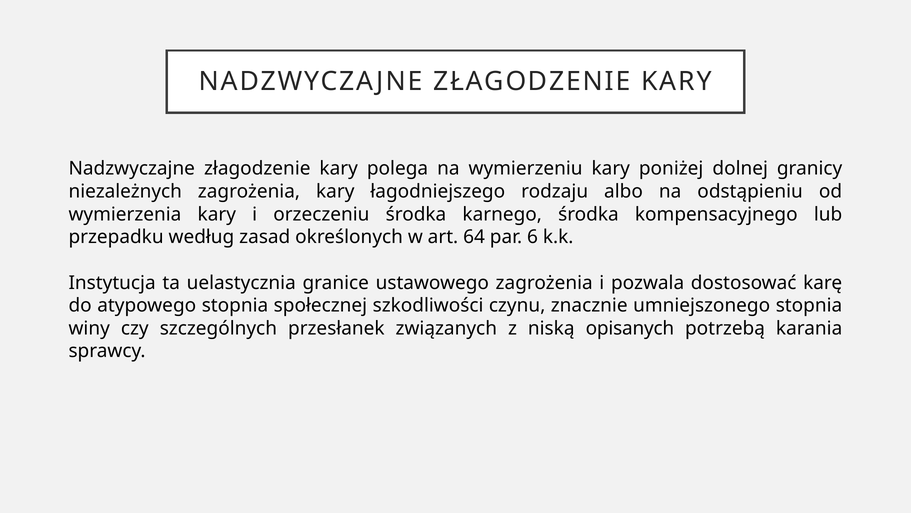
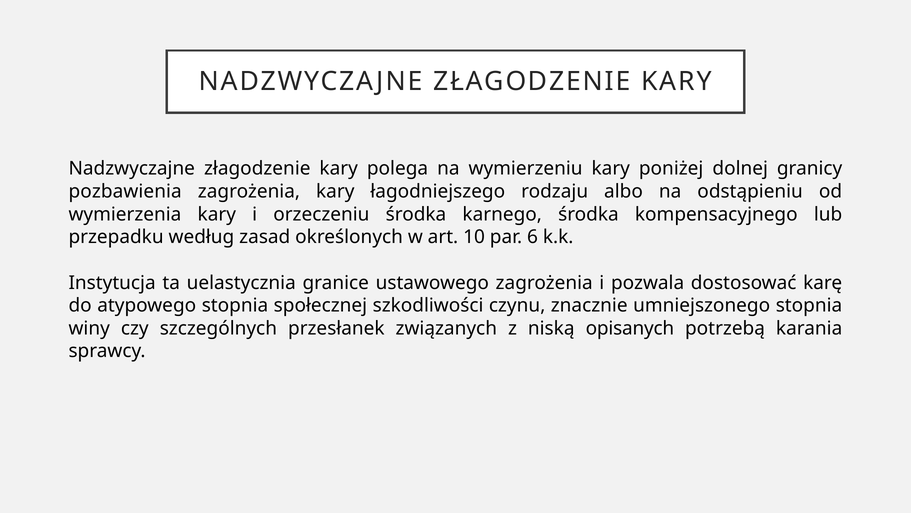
niezależnych: niezależnych -> pozbawienia
64: 64 -> 10
